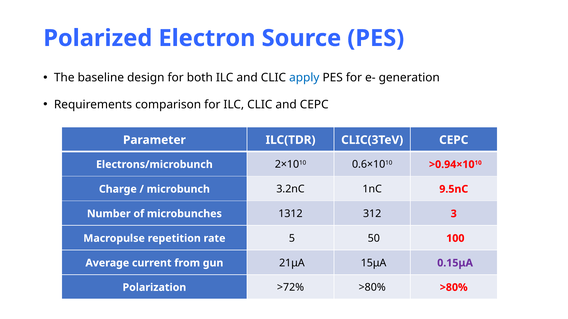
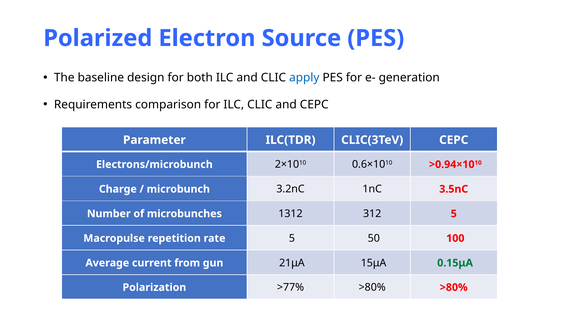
9.5nC: 9.5nC -> 3.5nC
312 3: 3 -> 5
0.15μA colour: purple -> green
>72%: >72% -> >77%
